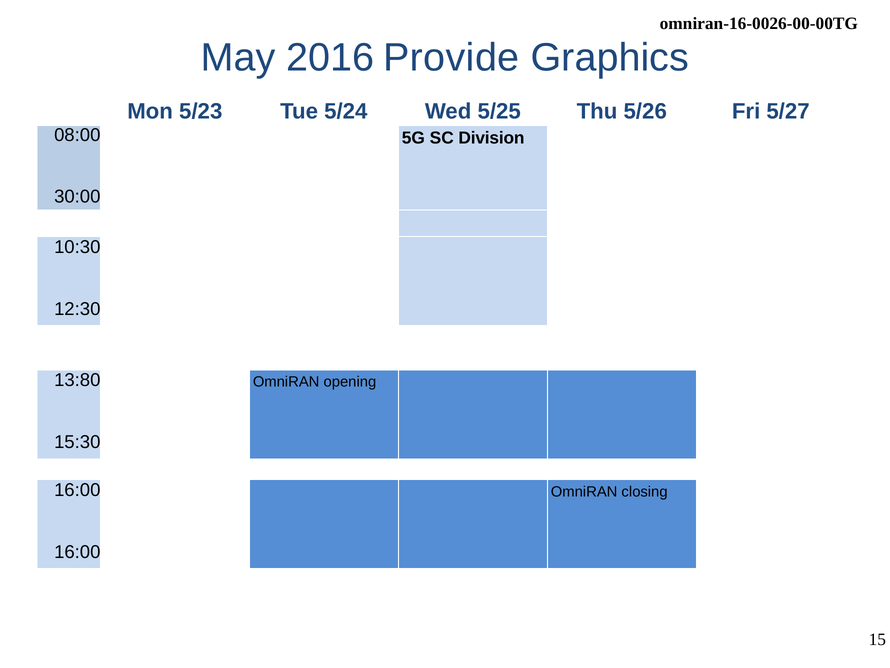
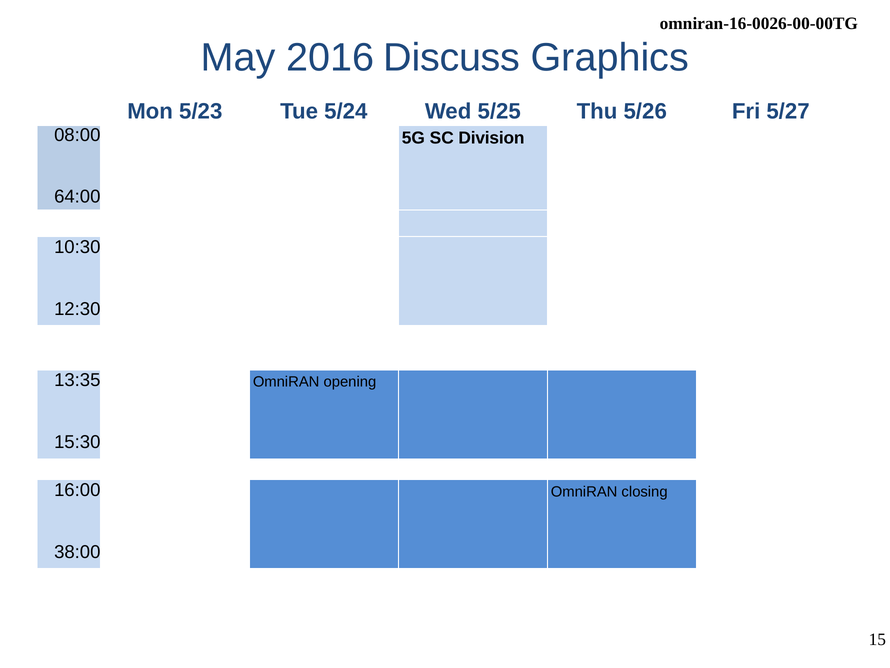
Provide: Provide -> Discuss
30:00: 30:00 -> 64:00
13:80: 13:80 -> 13:35
16:00 at (77, 552): 16:00 -> 38:00
